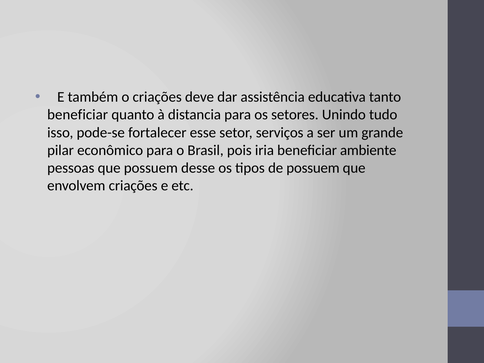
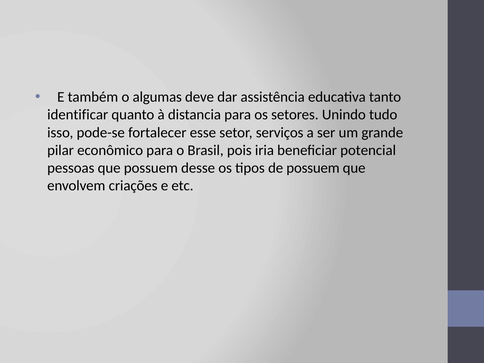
o criações: criações -> algumas
beneficiar at (78, 115): beneficiar -> identificar
ambiente: ambiente -> potencial
